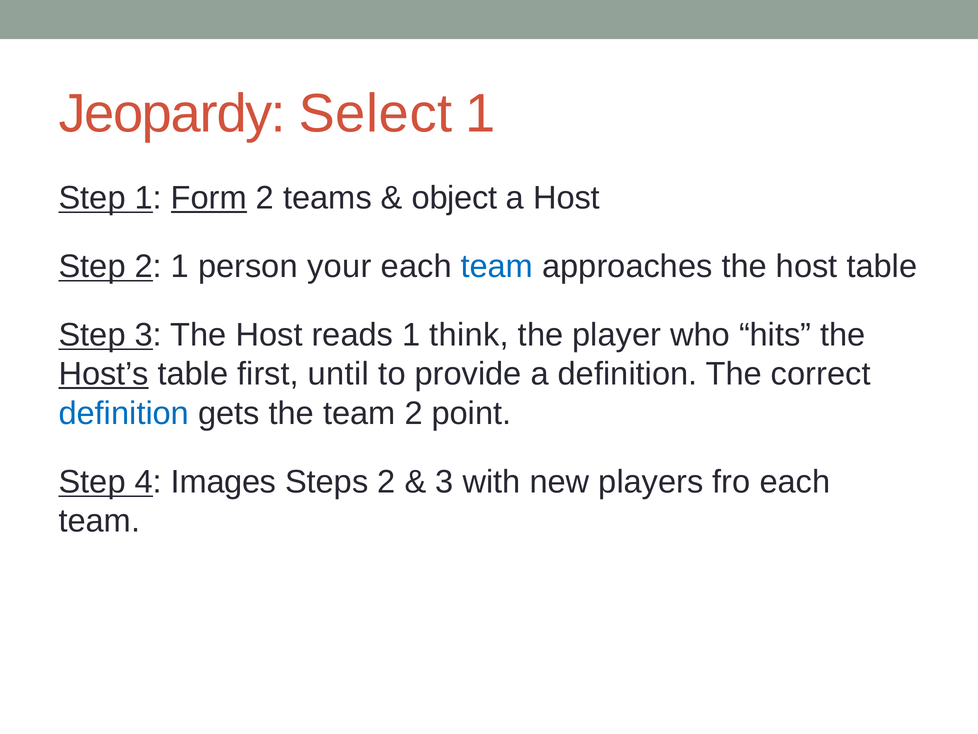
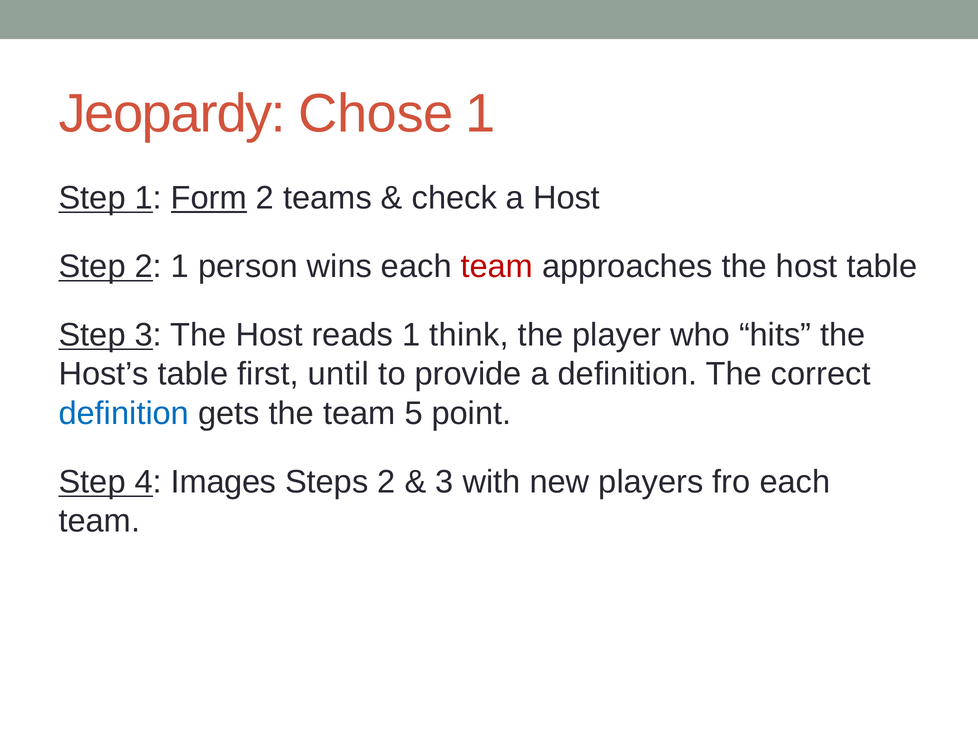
Select: Select -> Chose
object: object -> check
your: your -> wins
team at (497, 266) colour: blue -> red
Host’s underline: present -> none
team 2: 2 -> 5
